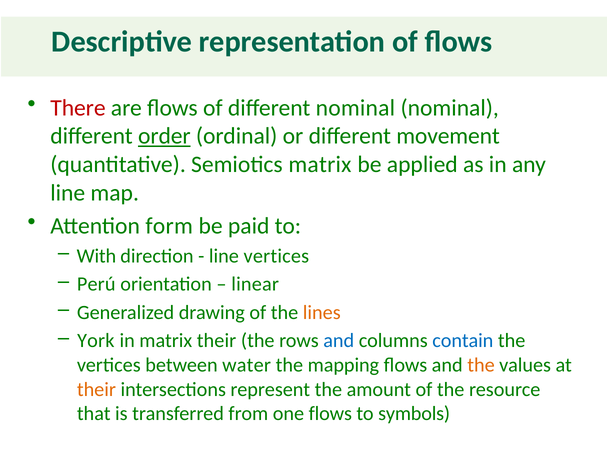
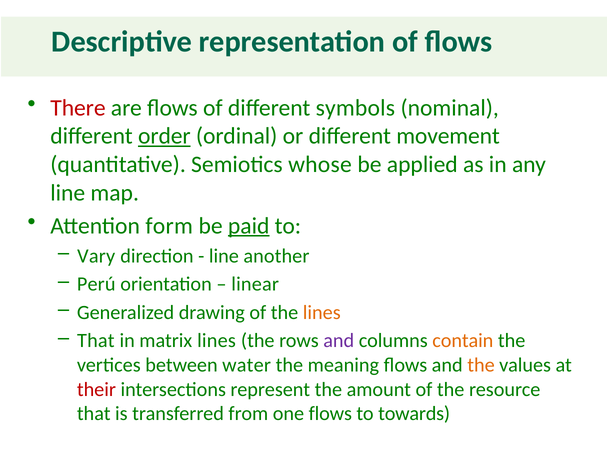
different nominal: nominal -> symbols
Semiotics matrix: matrix -> whose
paid underline: none -> present
With: With -> Vary
line vertices: vertices -> another
York at (96, 341): York -> That
matrix their: their -> lines
and at (339, 341) colour: blue -> purple
contain colour: blue -> orange
mapping: mapping -> meaning
their at (96, 390) colour: orange -> red
symbols: symbols -> towards
